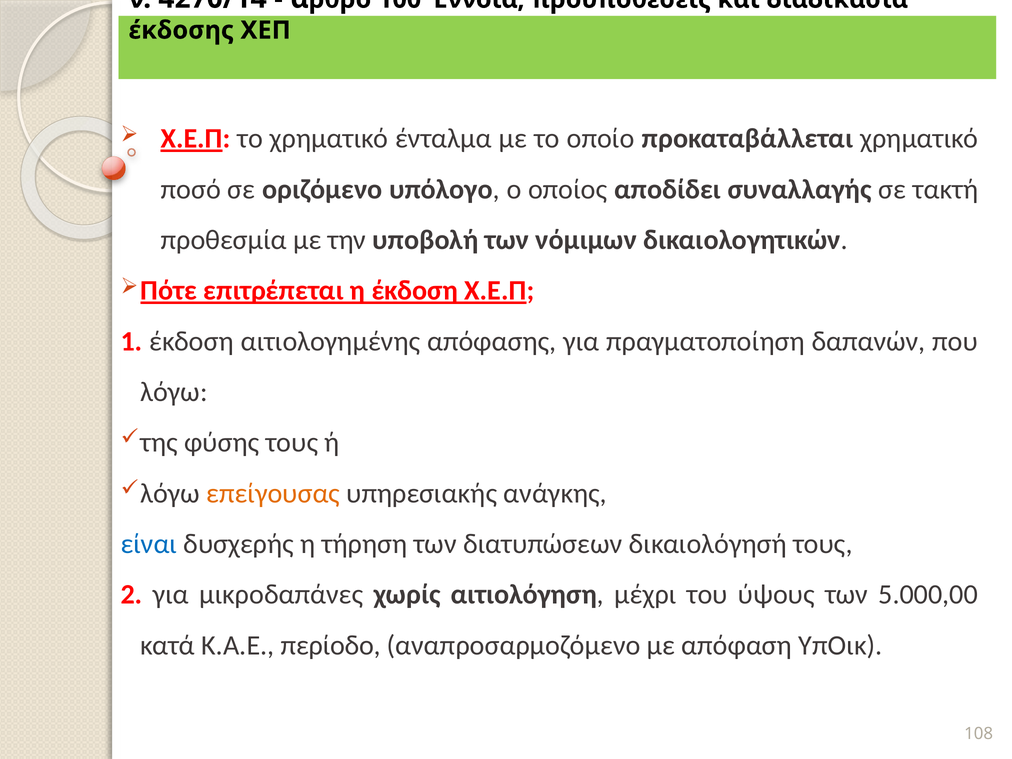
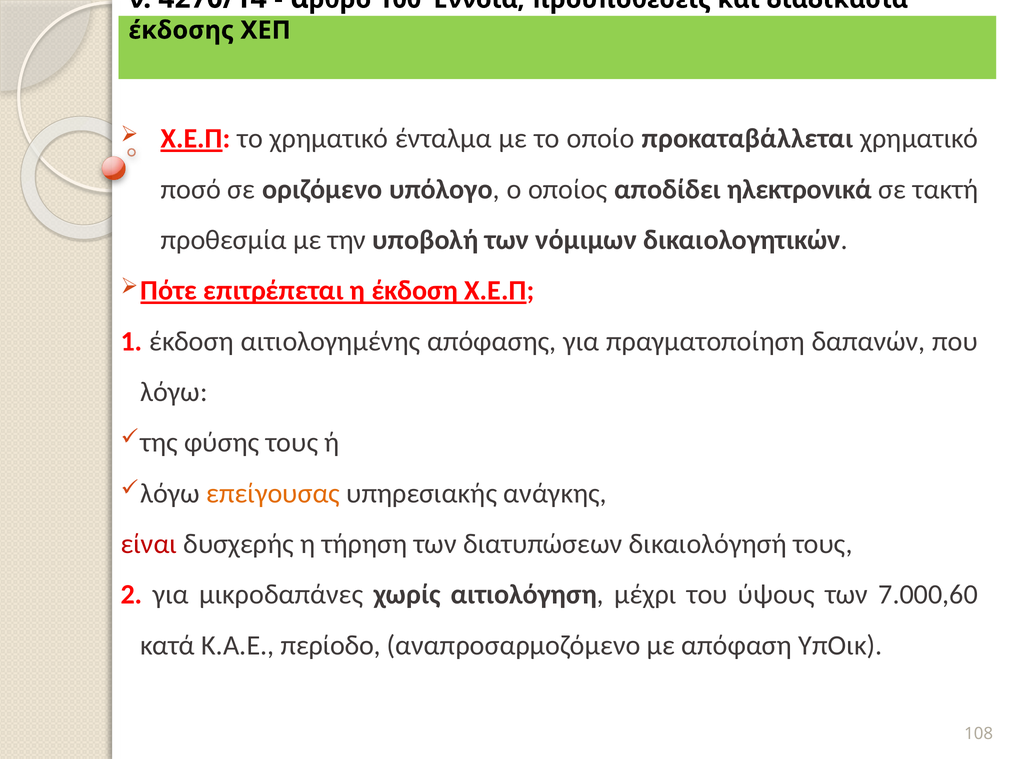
συναλλαγής: συναλλαγής -> ηλεκτρονικά
είναι colour: blue -> red
5.000,00: 5.000,00 -> 7.000,60
